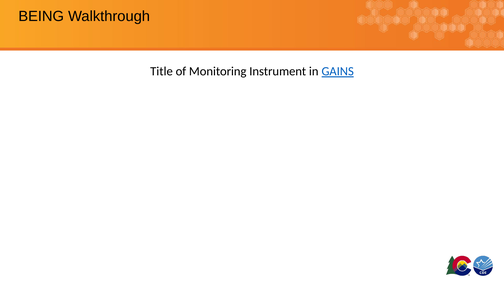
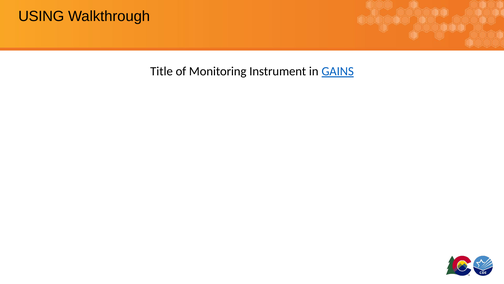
BEING: BEING -> USING
